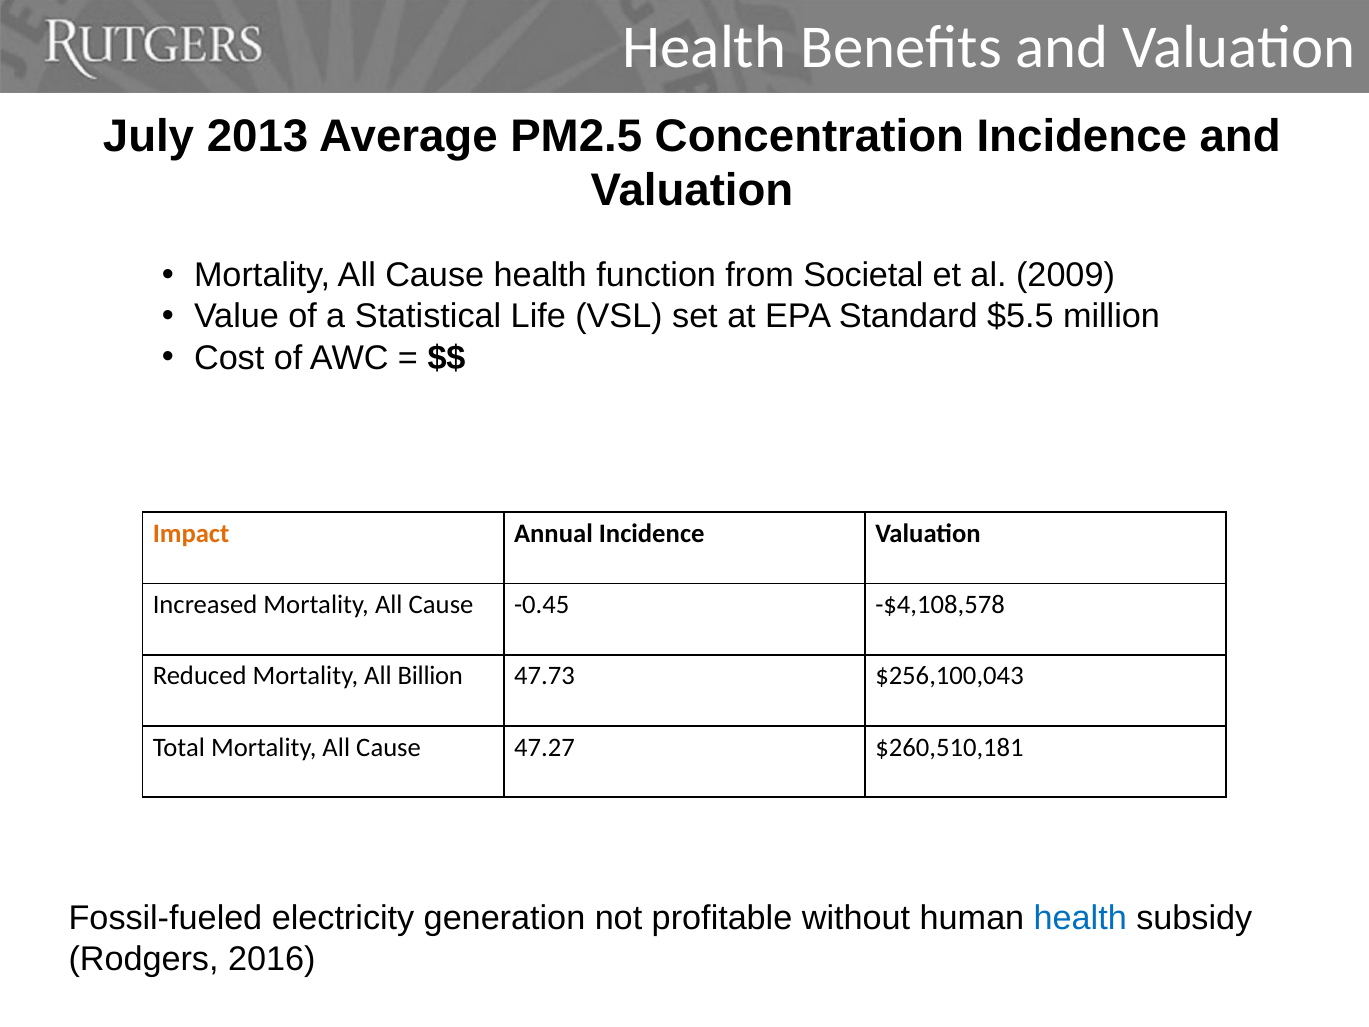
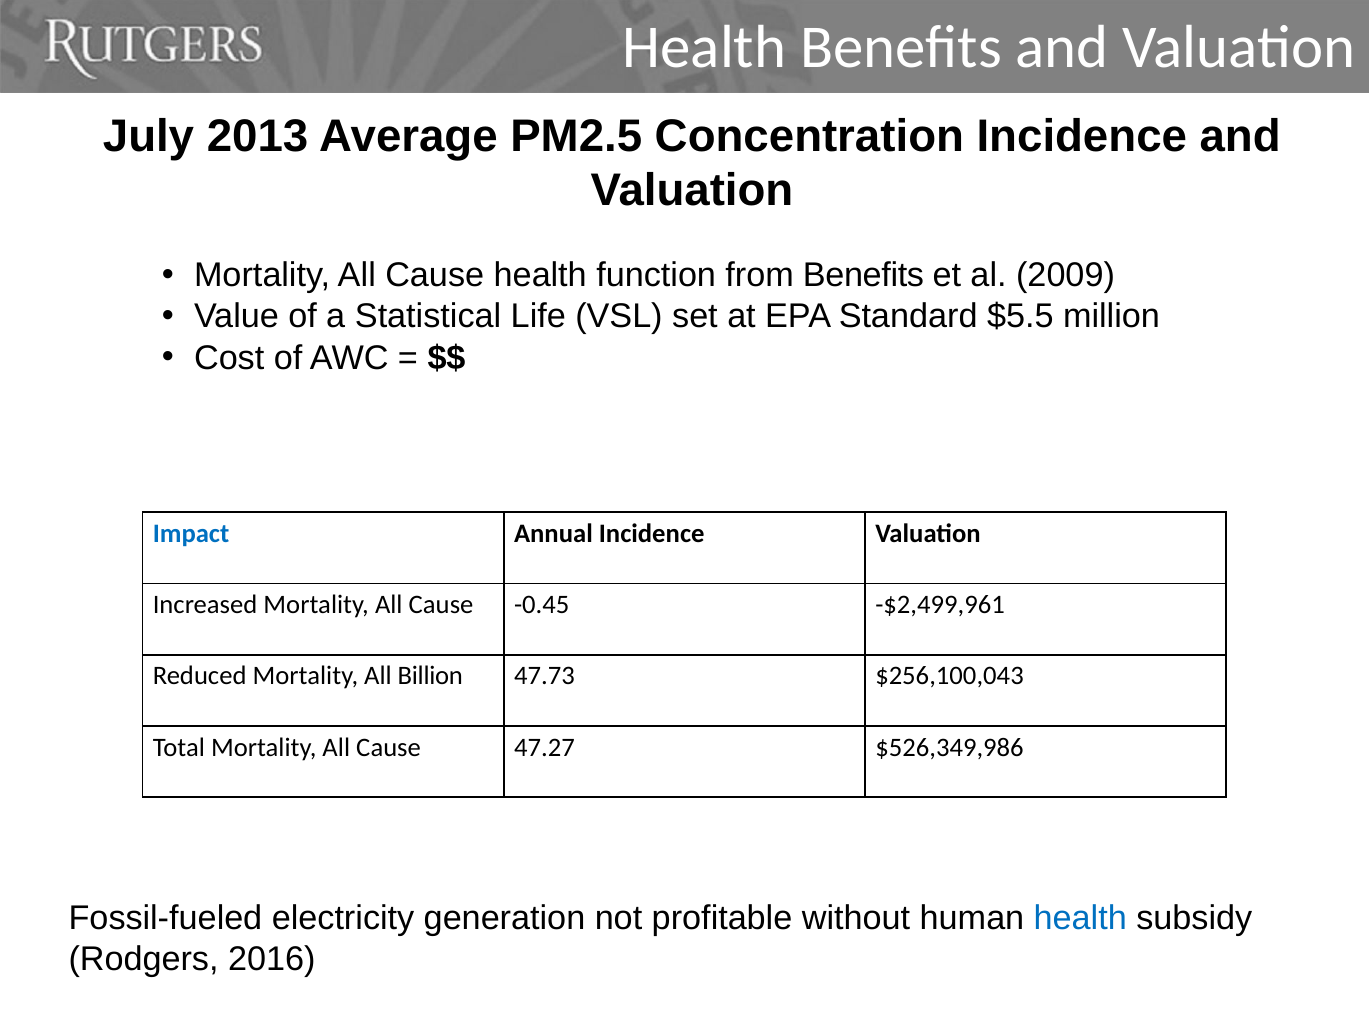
from Societal: Societal -> Benefits
Impact colour: orange -> blue
-$4,108,578: -$4,108,578 -> -$2,499,961
$260,510,181: $260,510,181 -> $526,349,986
